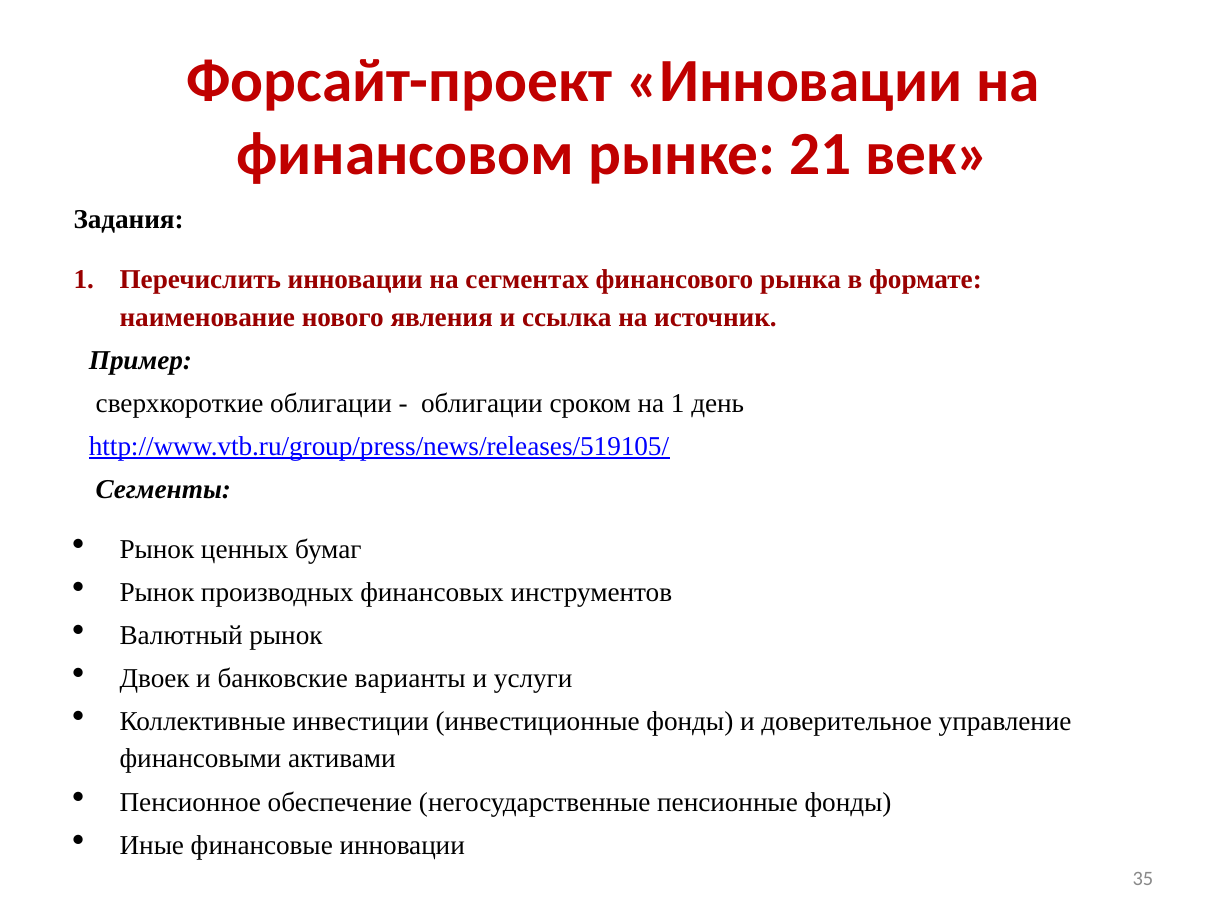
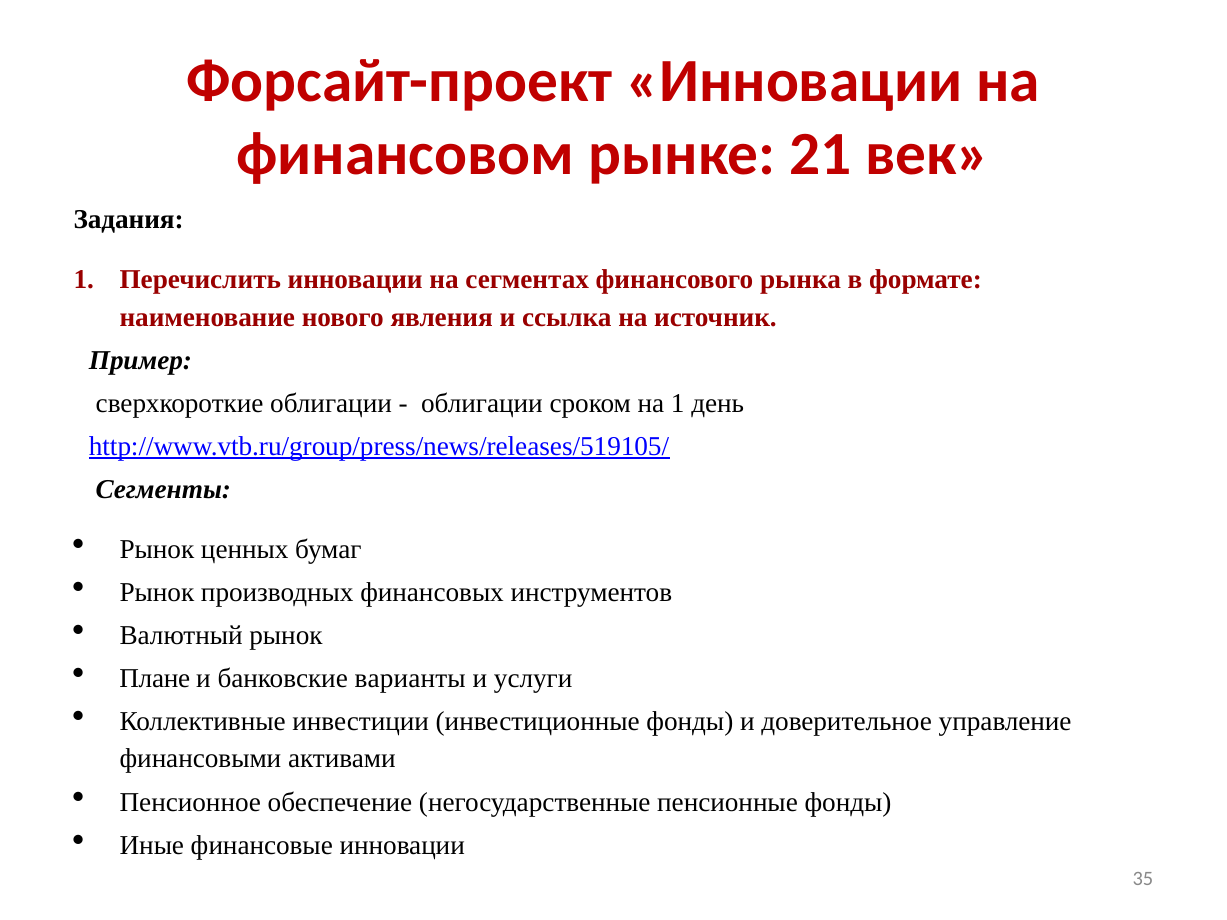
Двоек: Двоек -> Плане
